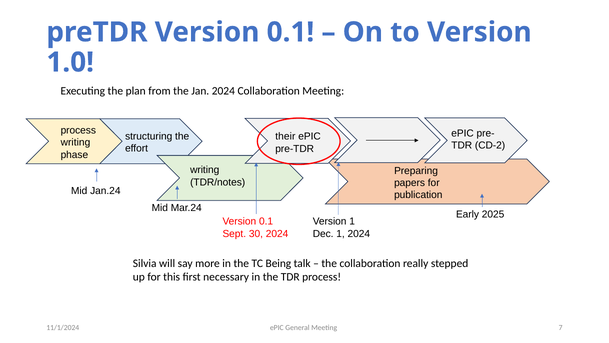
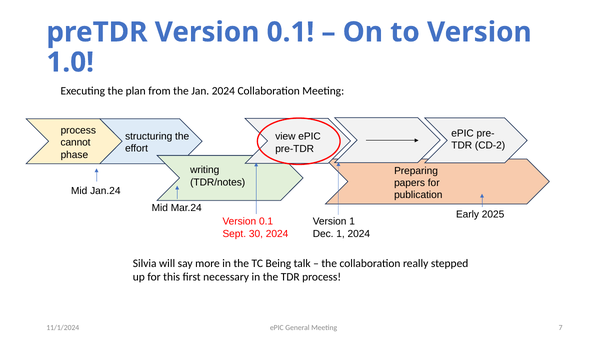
their: their -> view
writing at (75, 142): writing -> cannot
